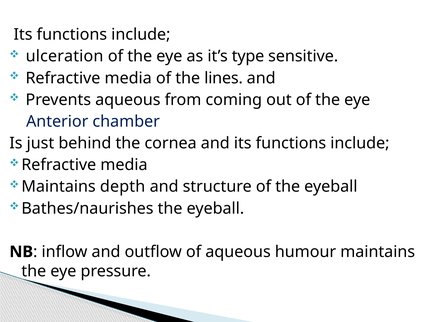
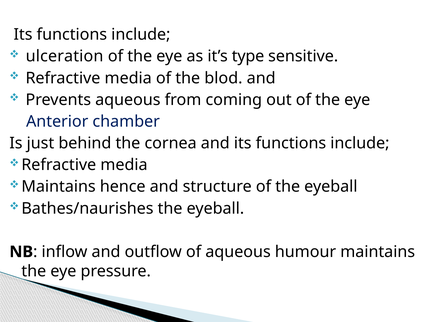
lines: lines -> blod
depth: depth -> hence
